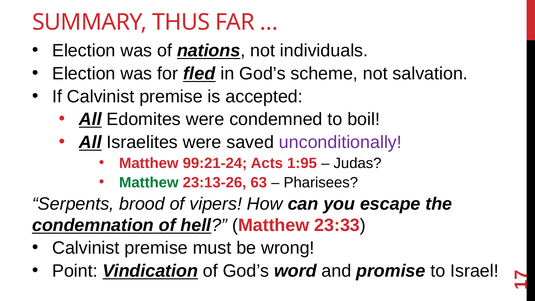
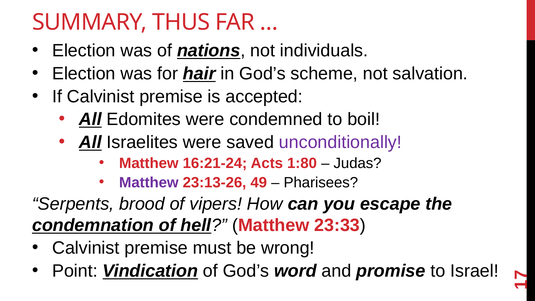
fled: fled -> hair
99:21-24: 99:21-24 -> 16:21-24
1:95: 1:95 -> 1:80
Matthew at (149, 182) colour: green -> purple
63: 63 -> 49
